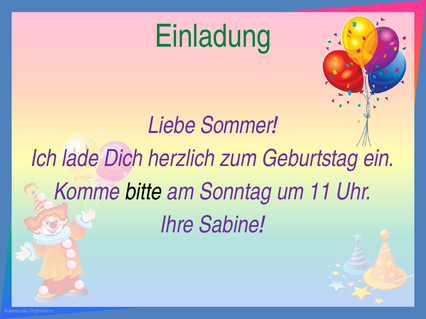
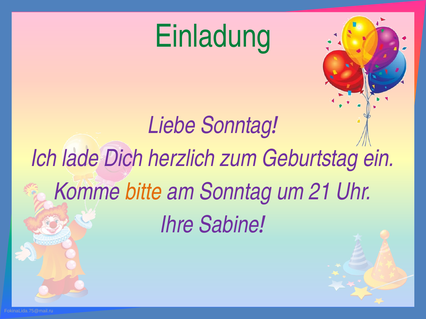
Liebe Sommer: Sommer -> Sonntag
bitte colour: black -> orange
11: 11 -> 21
